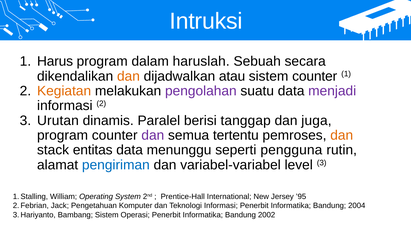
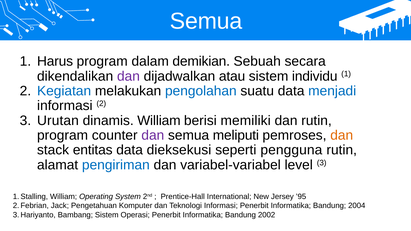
Intruksi at (206, 21): Intruksi -> Semua
haruslah: haruslah -> demikian
dan at (128, 76) colour: orange -> purple
counter at (315, 76): counter -> individu
Kegiatan colour: orange -> blue
pengolahan colour: purple -> blue
menjadi colour: purple -> blue
dinamis Paralel: Paralel -> William
tanggap: tanggap -> memiliki
dan juga: juga -> rutin
tertentu: tertentu -> meliputi
menunggu: menunggu -> dieksekusi
